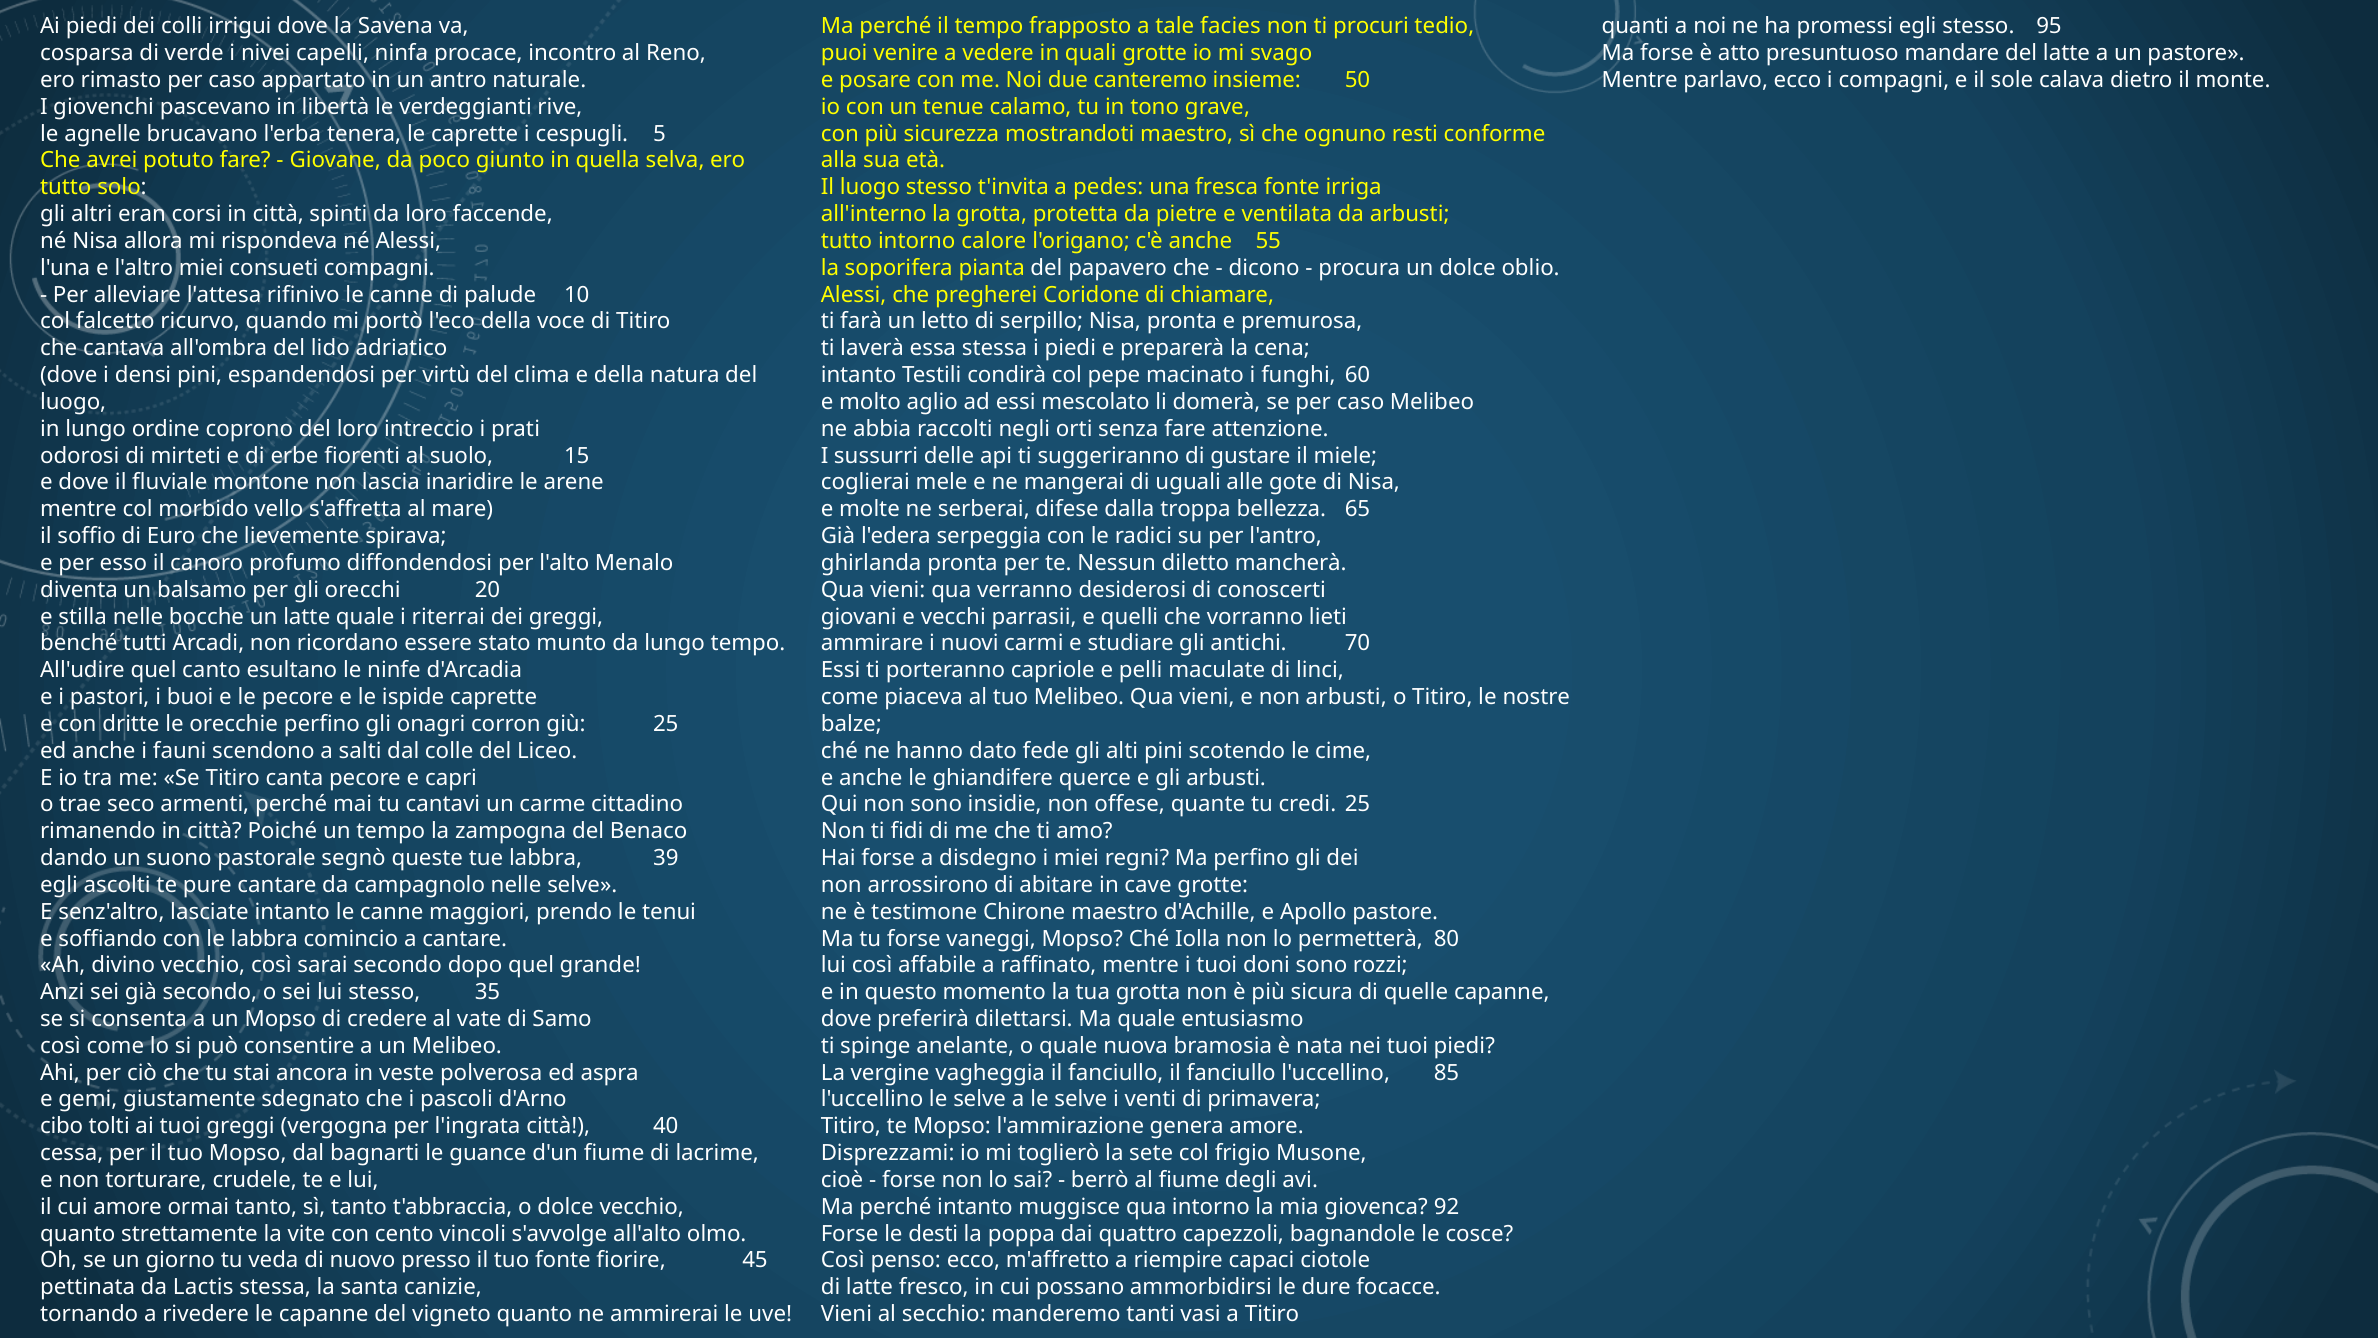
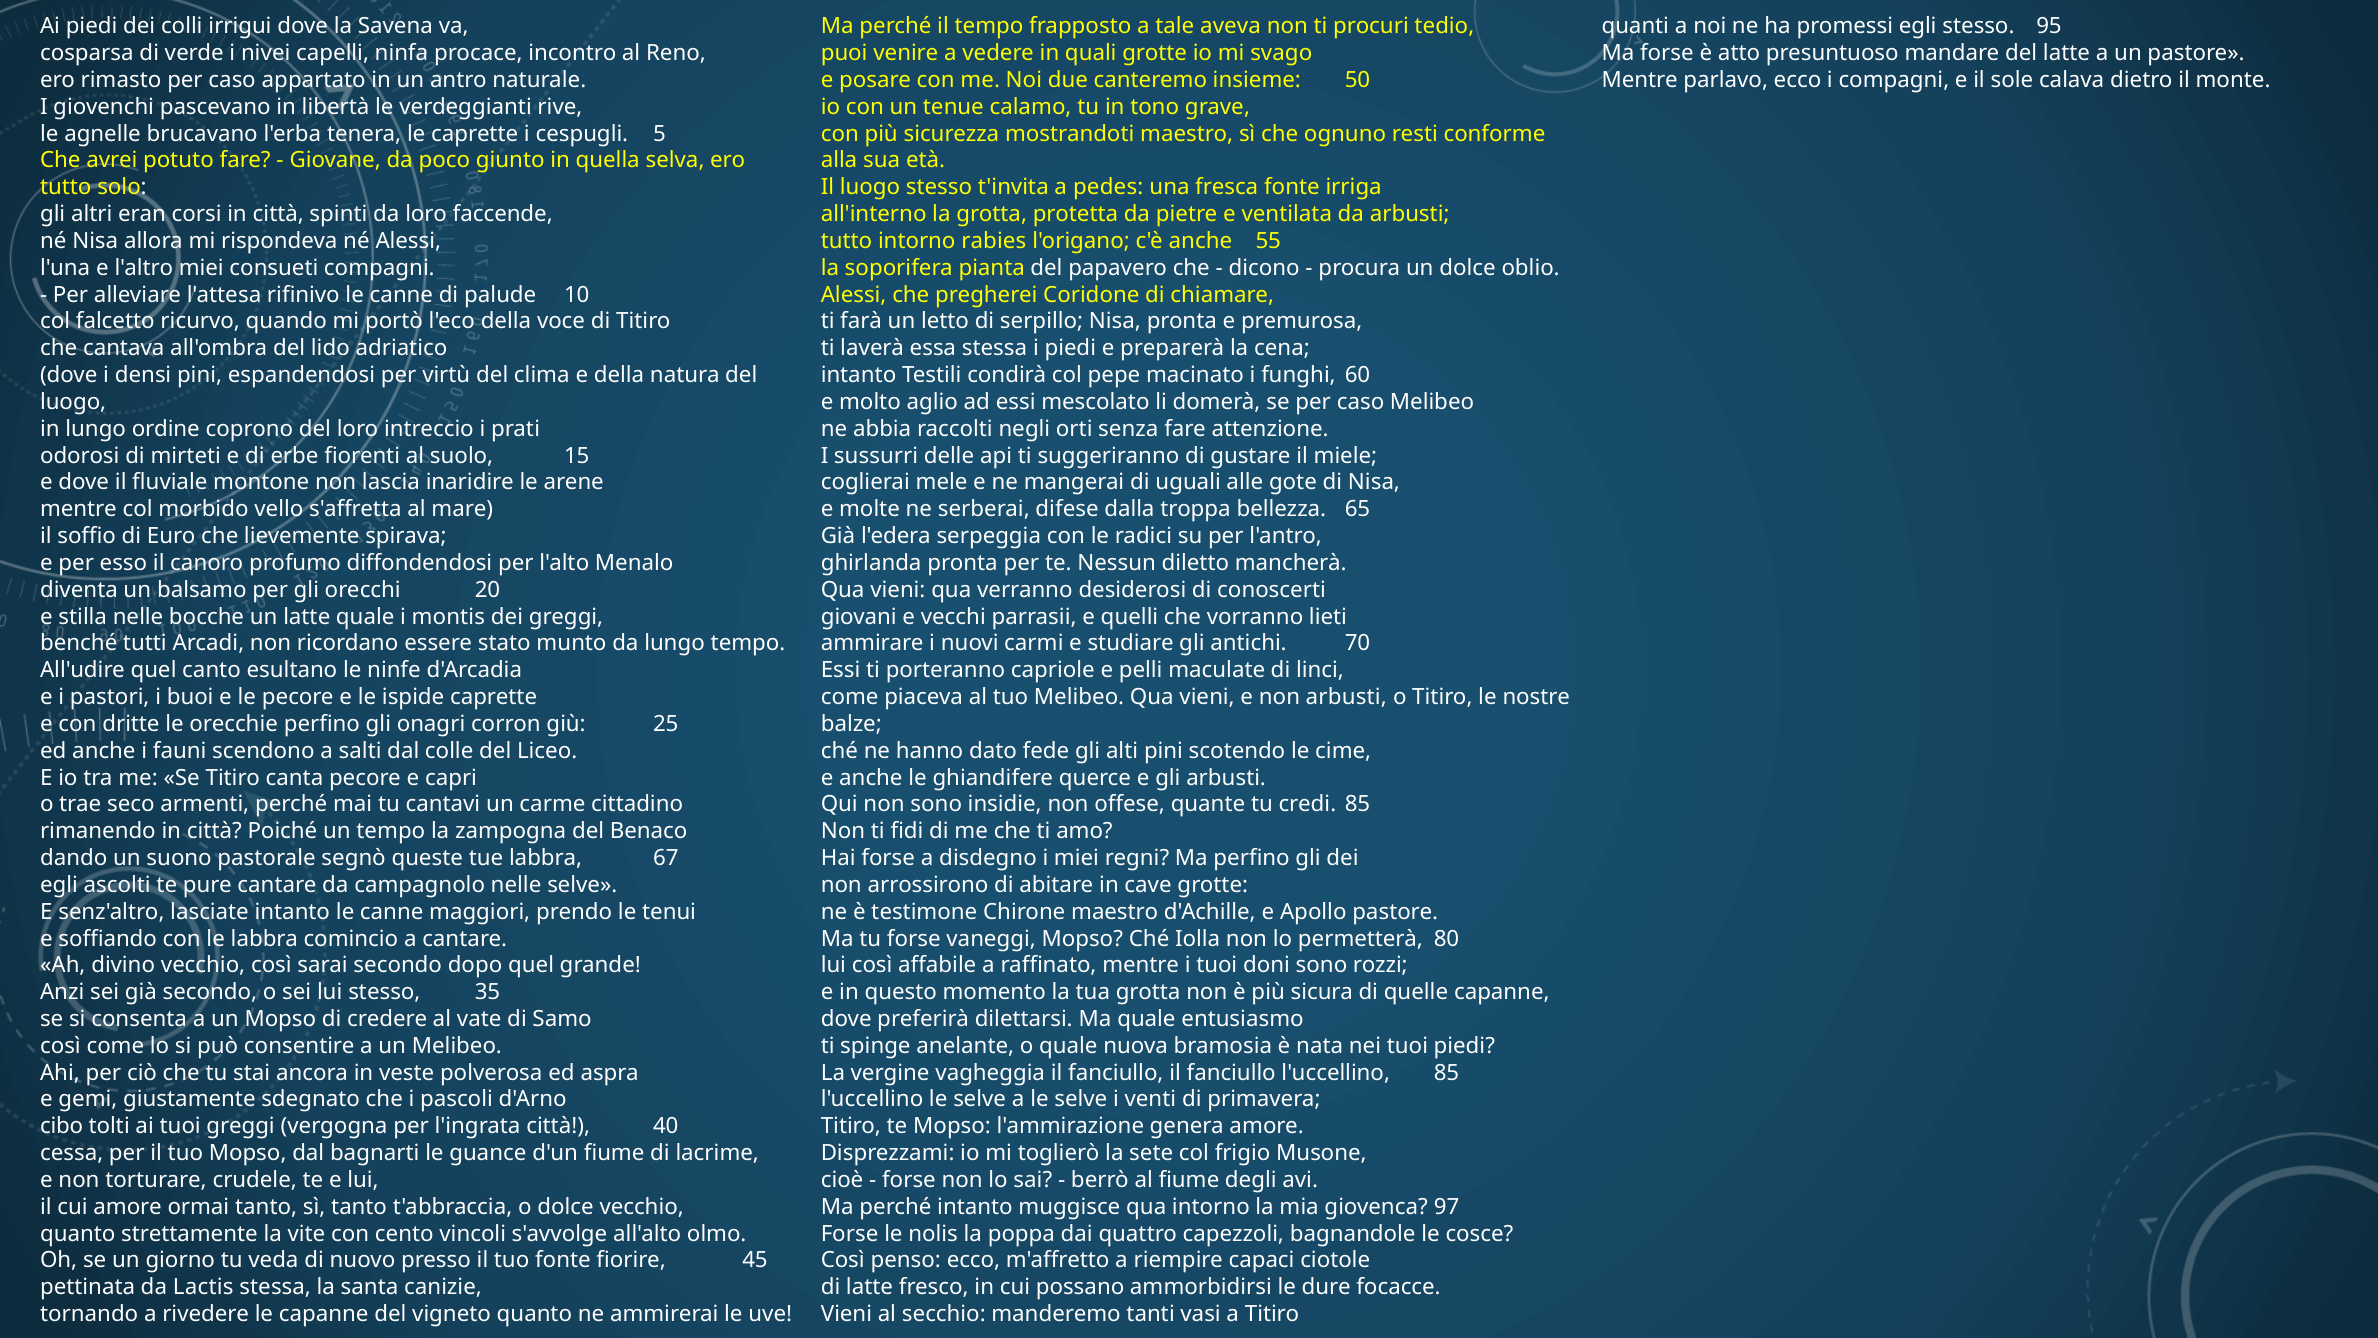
facies: facies -> aveva
calore: calore -> rabies
riterrai: riterrai -> montis
credi 25: 25 -> 85
39: 39 -> 67
92: 92 -> 97
desti: desti -> nolis
